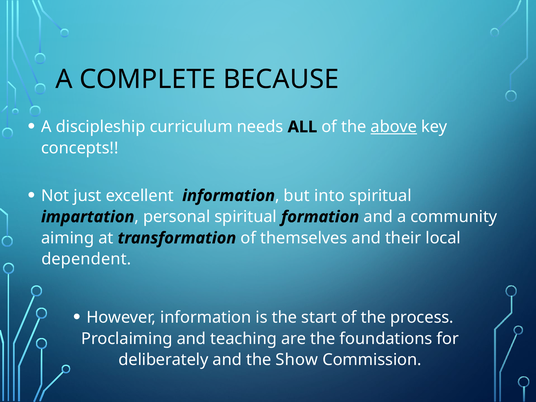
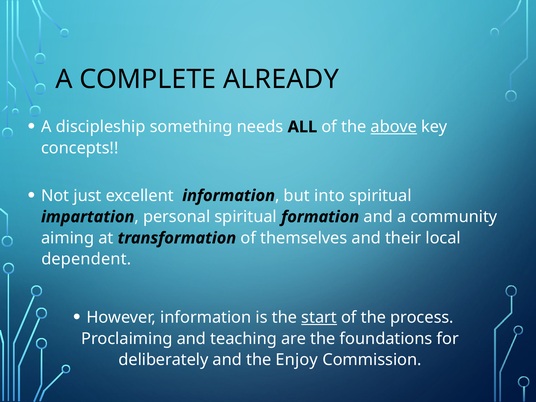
BECAUSE: BECAUSE -> ALREADY
curriculum: curriculum -> something
start underline: none -> present
Show: Show -> Enjoy
